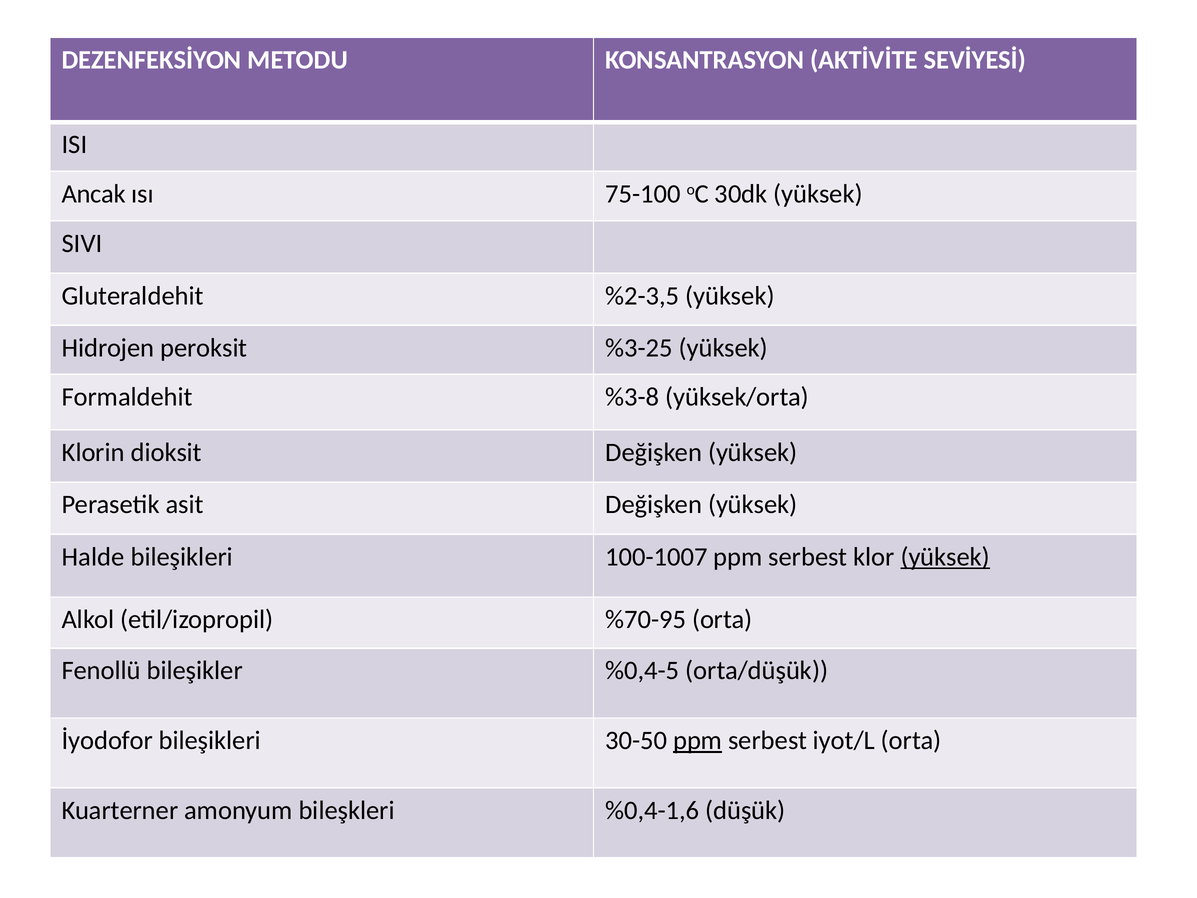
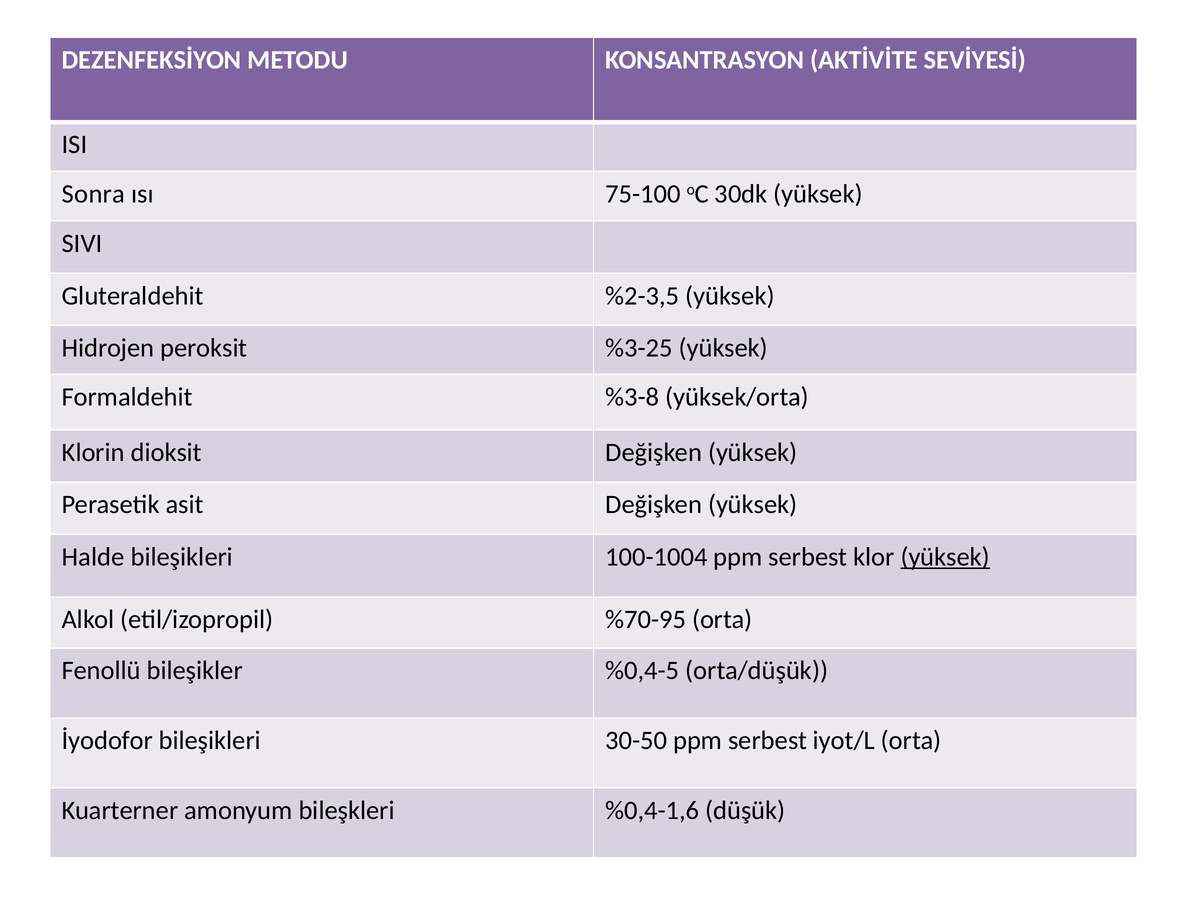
Ancak: Ancak -> Sonra
100-1007: 100-1007 -> 100-1004
ppm at (698, 740) underline: present -> none
